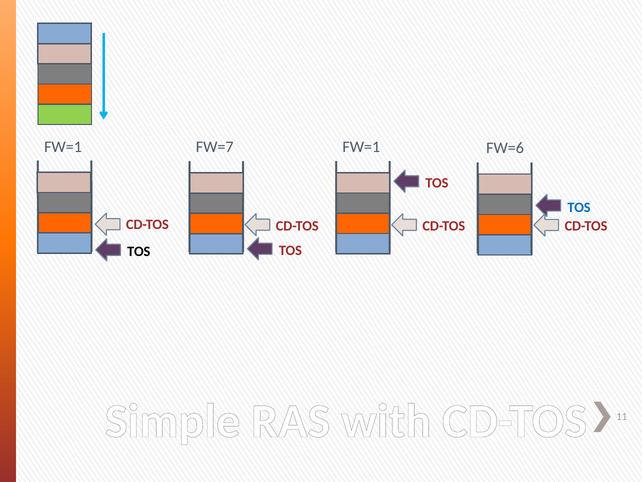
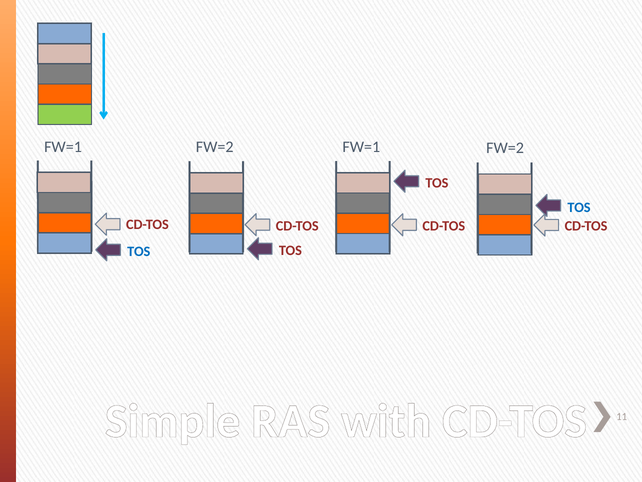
FW=7 at (215, 147): FW=7 -> FW=2
FW=6 at (505, 148): FW=6 -> FW=2
TOS at (139, 252) colour: black -> blue
